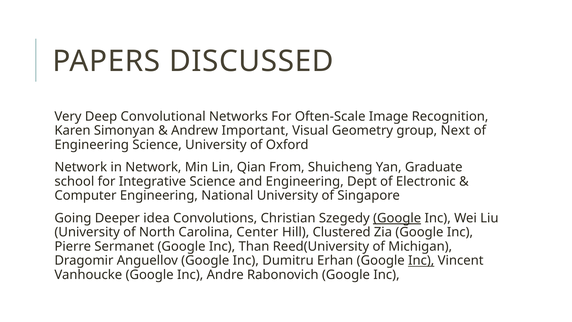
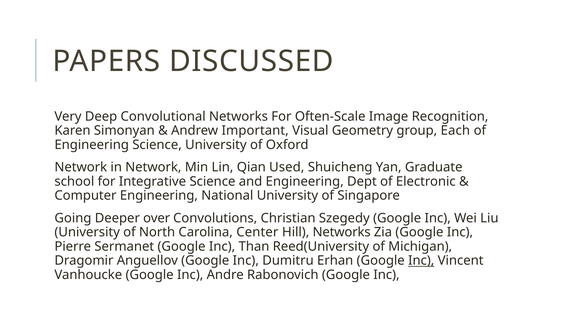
Next: Next -> Each
From: From -> Used
idea: idea -> over
Google at (397, 218) underline: present -> none
Hill Clustered: Clustered -> Networks
